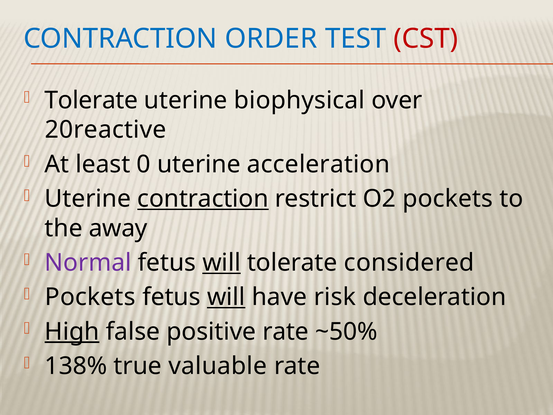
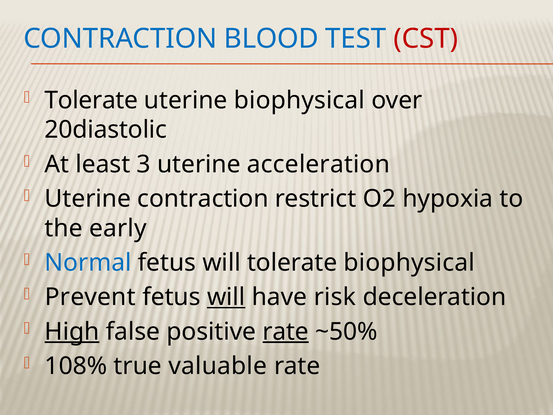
ORDER: ORDER -> BLOOD
20reactive: 20reactive -> 20diastolic
0: 0 -> 3
contraction at (203, 199) underline: present -> none
O2 pockets: pockets -> hypoxia
away: away -> early
Normal colour: purple -> blue
will at (222, 263) underline: present -> none
tolerate considered: considered -> biophysical
Pockets at (90, 297): Pockets -> Prevent
rate at (286, 331) underline: none -> present
138%: 138% -> 108%
